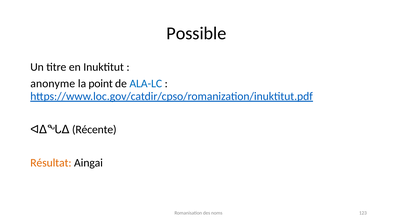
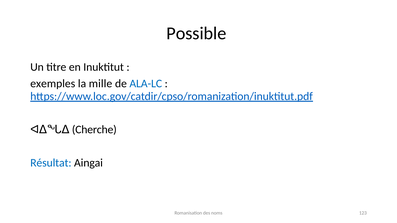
anonyme: anonyme -> exemples
point: point -> mille
Récente: Récente -> Cherche
Résultat colour: orange -> blue
